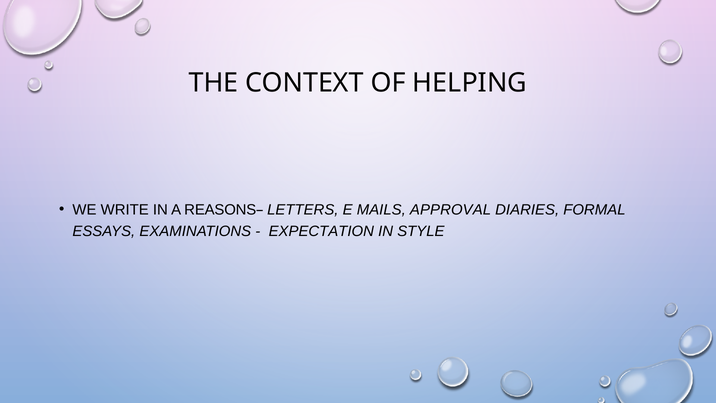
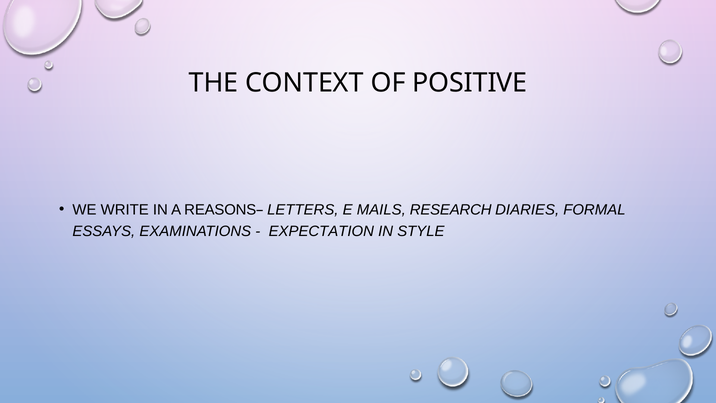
HELPING: HELPING -> POSITIVE
APPROVAL: APPROVAL -> RESEARCH
